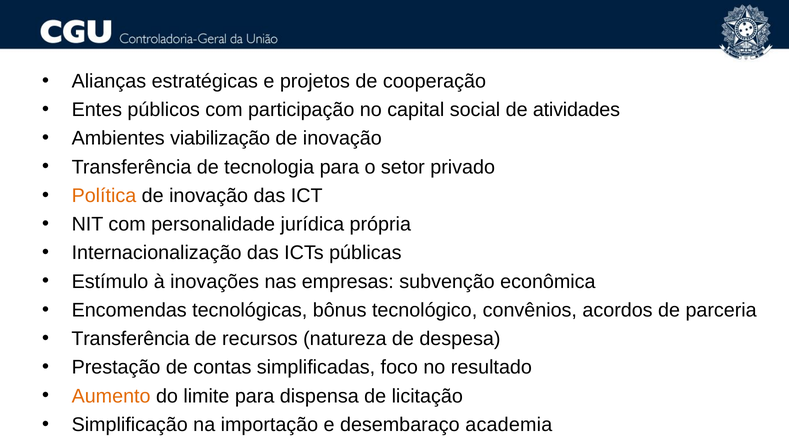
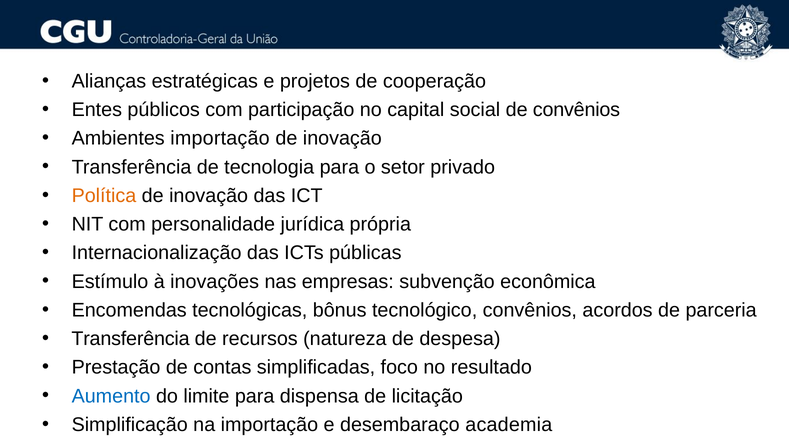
de atividades: atividades -> convênios
Ambientes viabilização: viabilização -> importação
Aumento colour: orange -> blue
